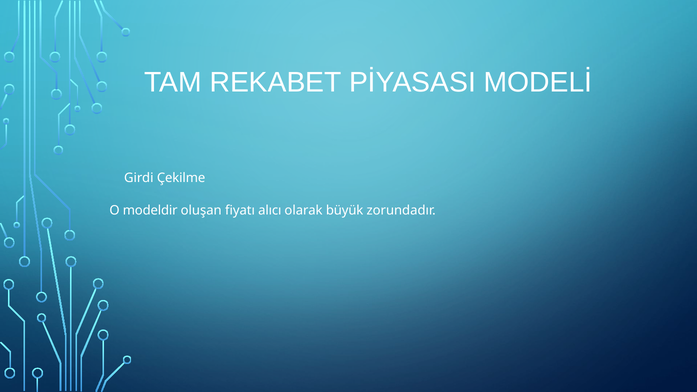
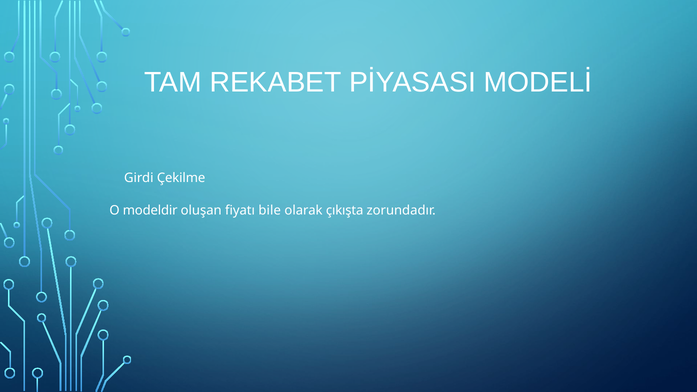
alıcı: alıcı -> bile
büyük: büyük -> çıkışta
